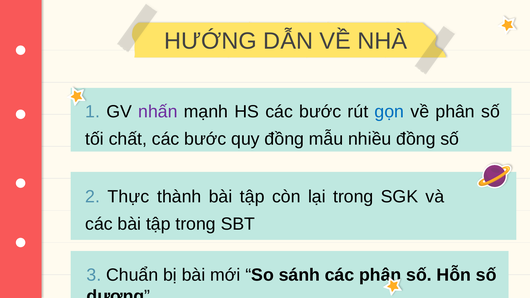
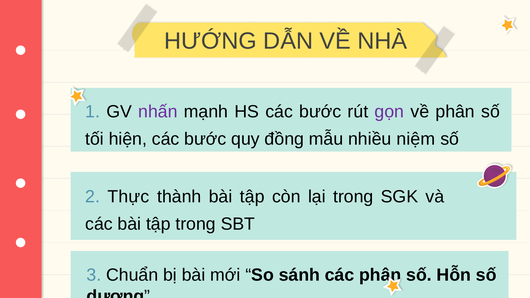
gọn colour: blue -> purple
chất: chất -> hiện
nhiều đồng: đồng -> niệm
